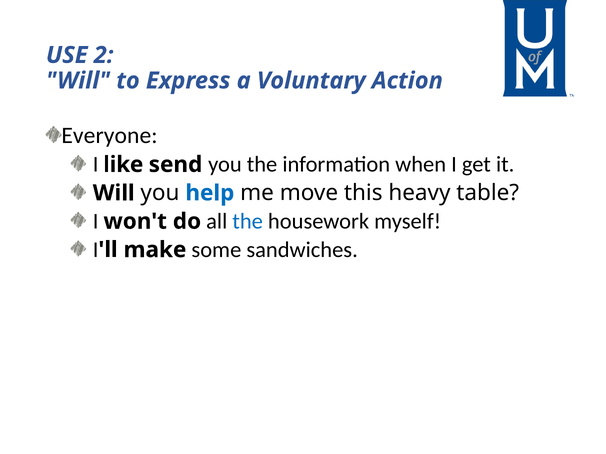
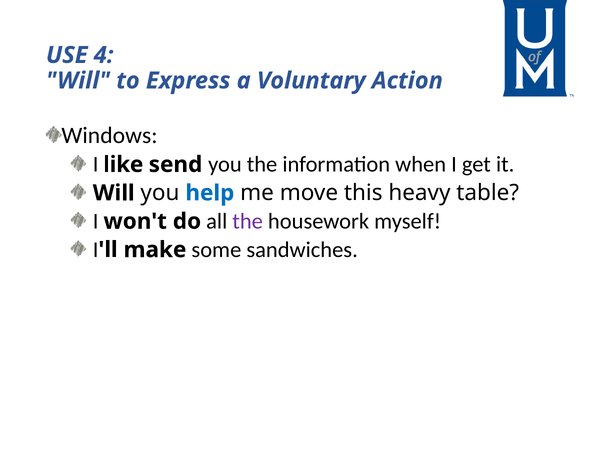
2: 2 -> 4
Everyone: Everyone -> Windows
the at (248, 222) colour: blue -> purple
